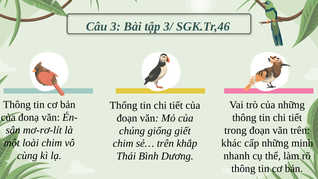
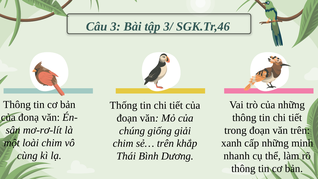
giết: giết -> giải
khác: khác -> xanh
